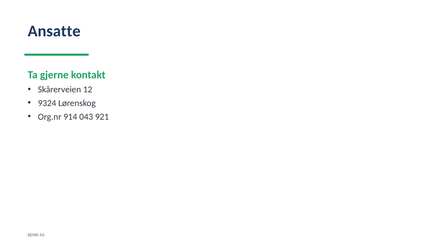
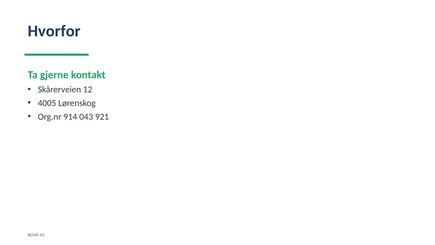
Ansatte: Ansatte -> Hvorfor
9324: 9324 -> 4005
